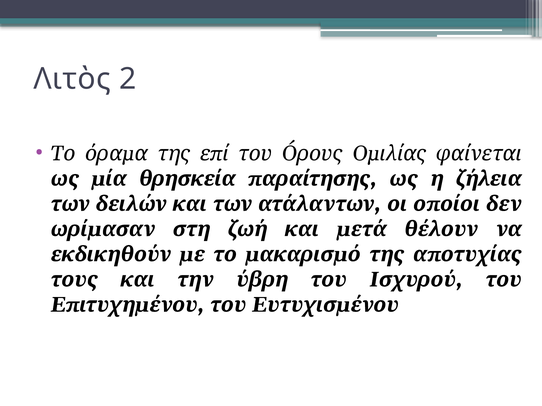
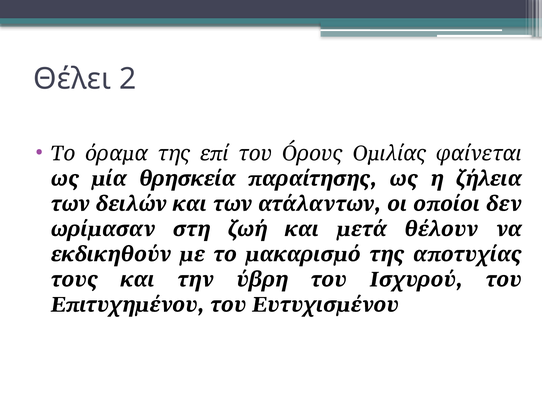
Λιτὸς: Λιτὸς -> Θέλει
